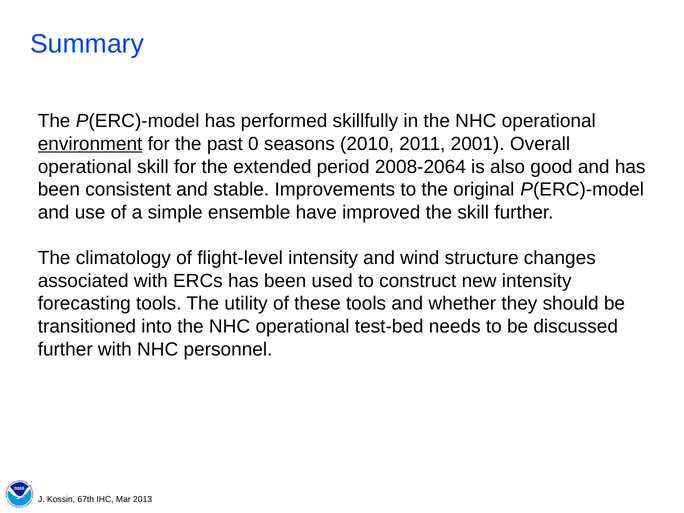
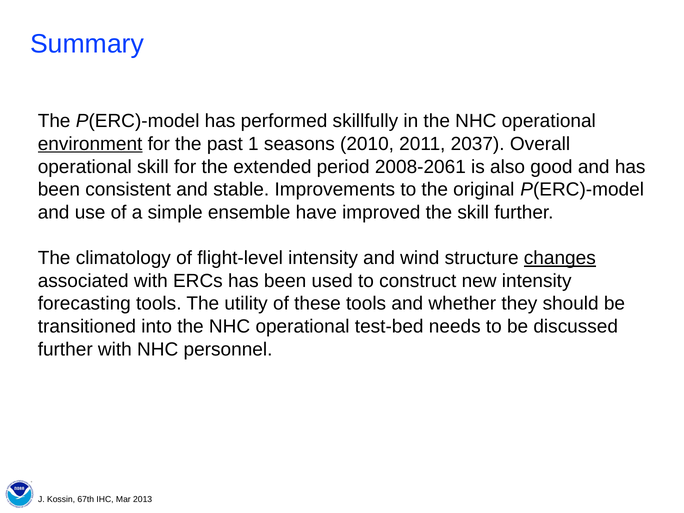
0: 0 -> 1
2001: 2001 -> 2037
2008-2064: 2008-2064 -> 2008-2061
changes underline: none -> present
